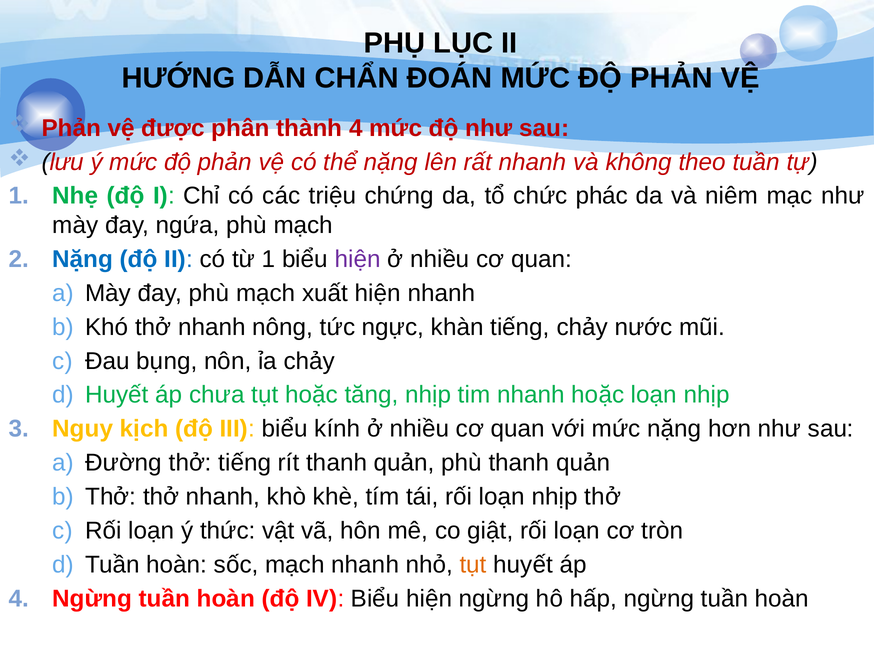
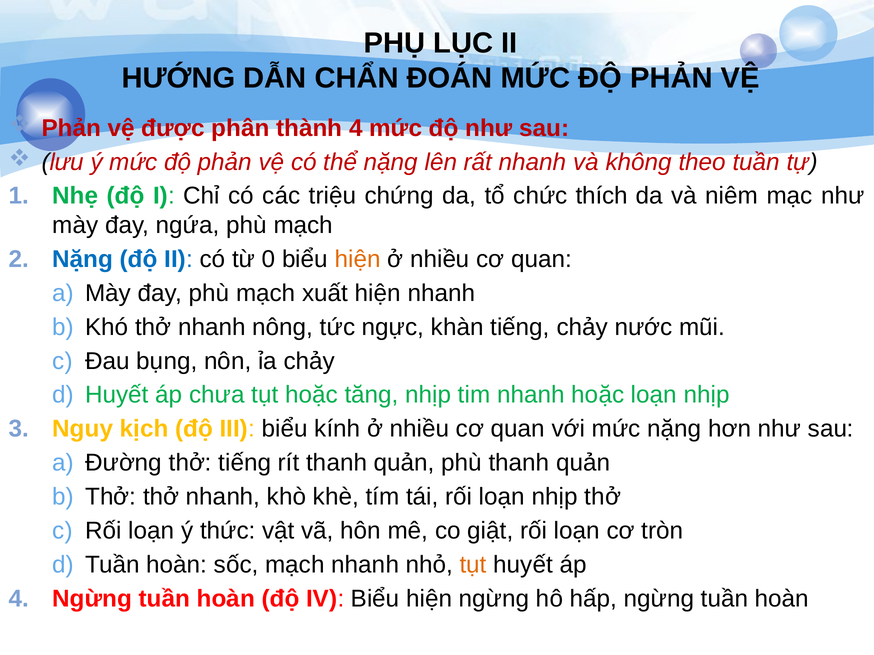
phác: phác -> thích
từ 1: 1 -> 0
hiện at (358, 259) colour: purple -> orange
